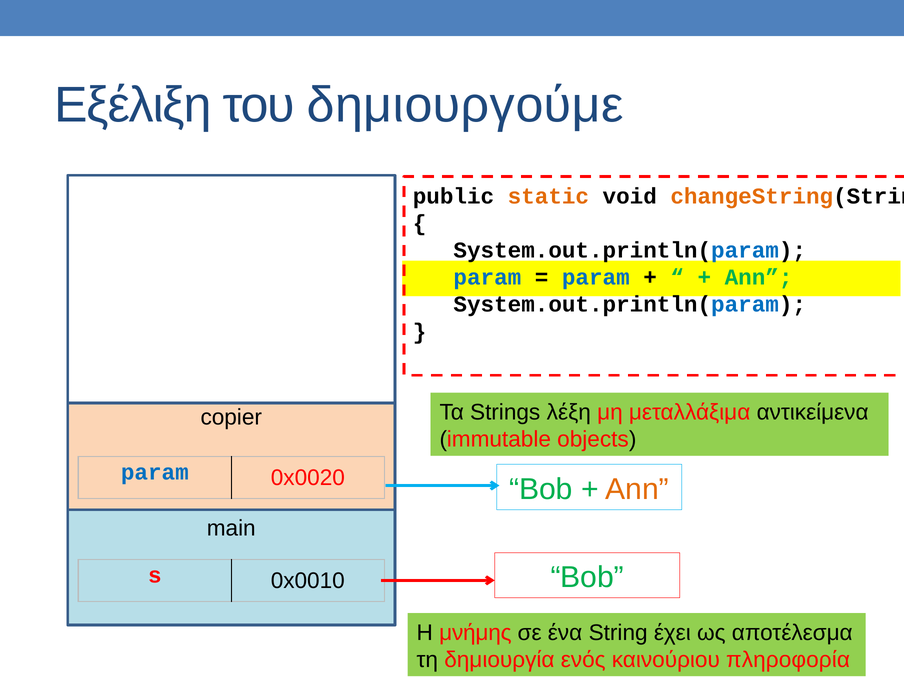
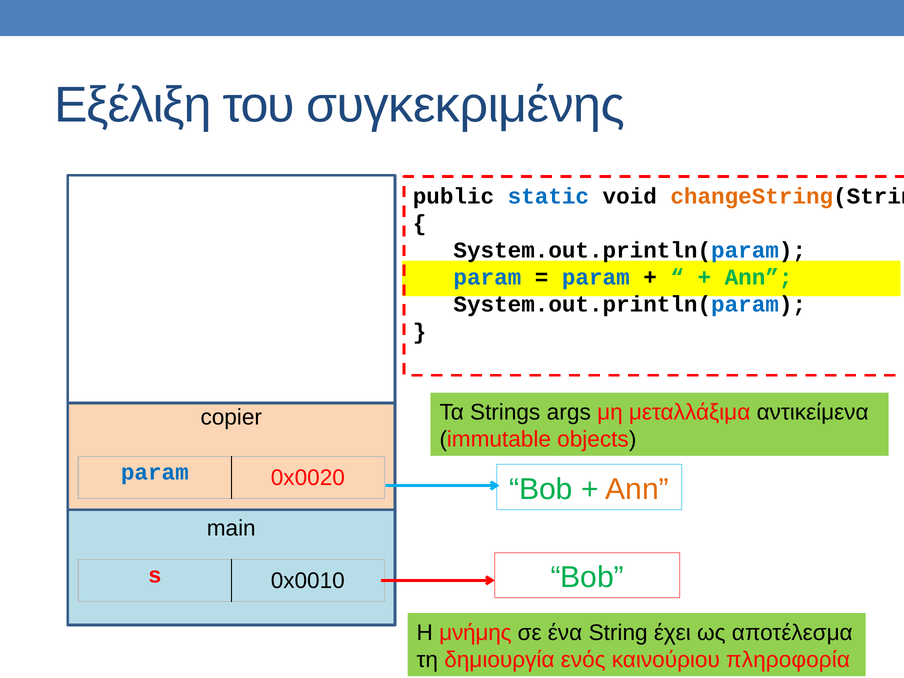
δημιουργούμε: δημιουργούμε -> συγκεκριμένης
static colour: orange -> blue
λέξη: λέξη -> args
